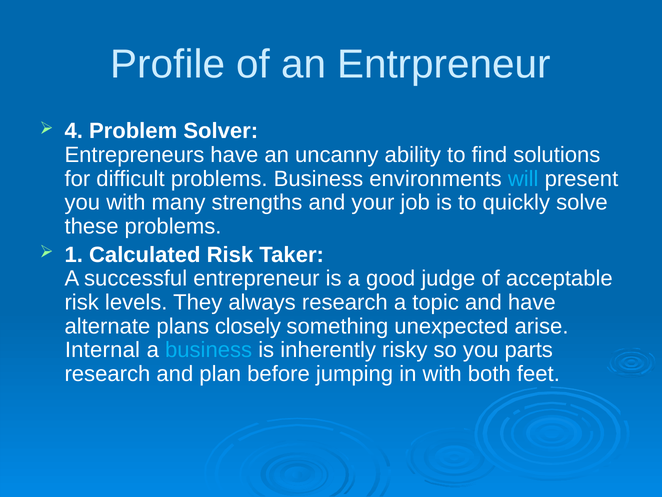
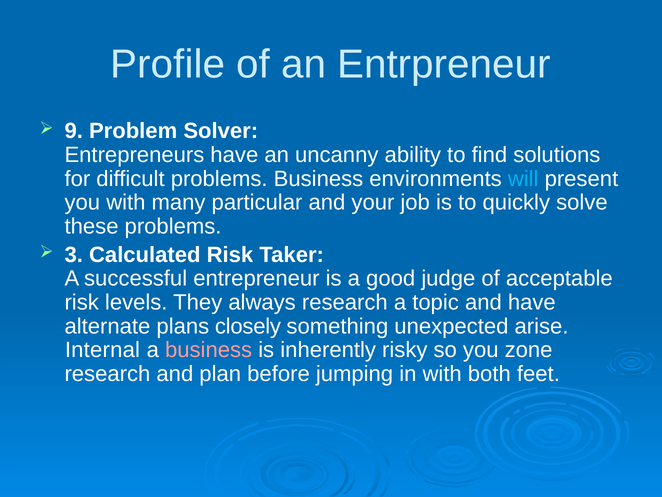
4: 4 -> 9
strengths: strengths -> particular
1: 1 -> 3
business at (209, 350) colour: light blue -> pink
parts: parts -> zone
